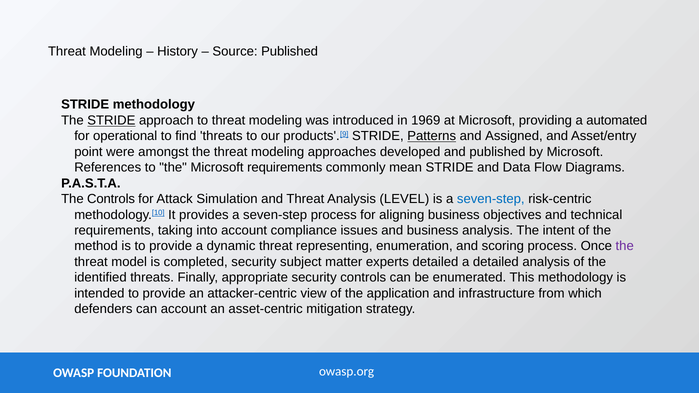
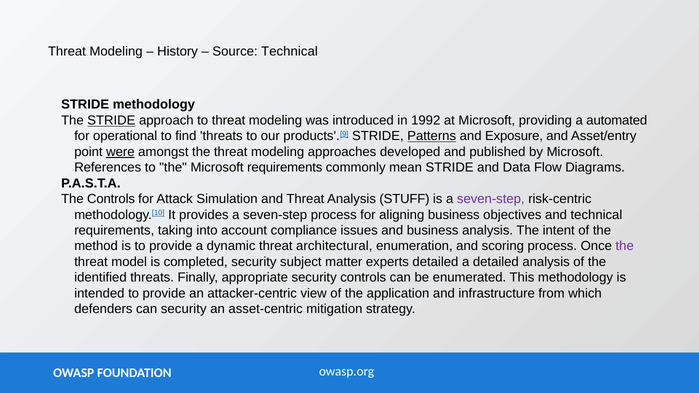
Source Published: Published -> Technical
1969: 1969 -> 1992
Assigned: Assigned -> Exposure
were underline: none -> present
LEVEL: LEVEL -> STUFF
seven-step at (491, 199) colour: blue -> purple
representing: representing -> architectural
can account: account -> security
